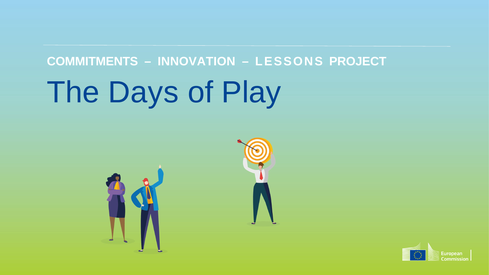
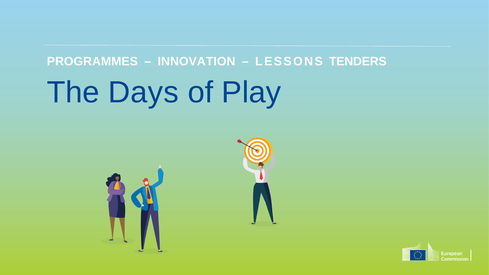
COMMITMENTS: COMMITMENTS -> PROGRAMMES
PROJECT: PROJECT -> TENDERS
